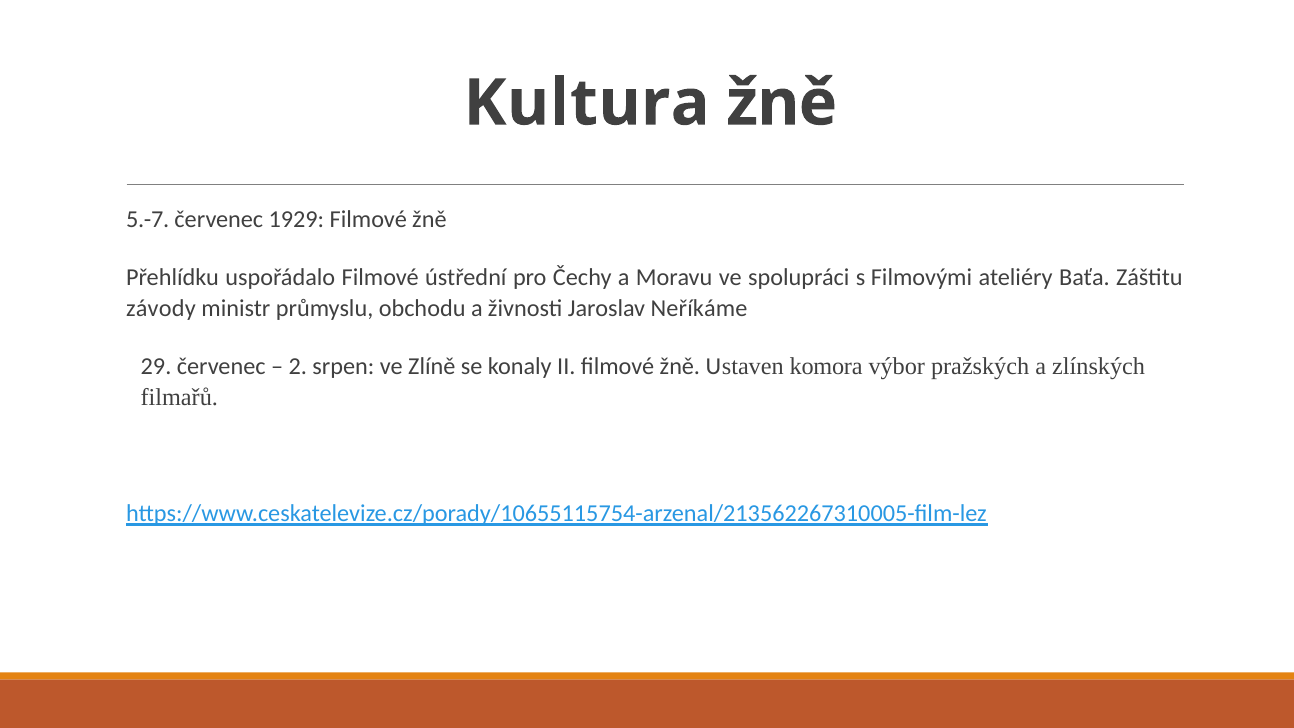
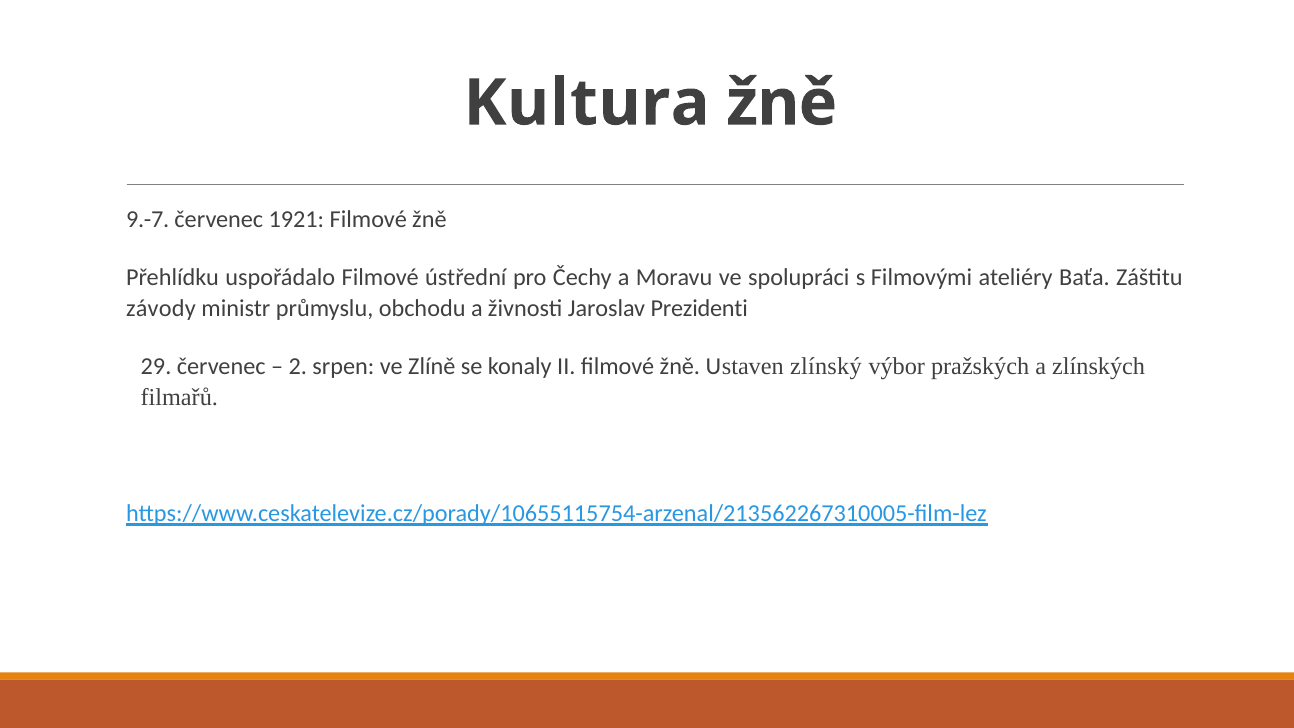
5.-7: 5.-7 -> 9.-7
1929: 1929 -> 1921
Neříkáme: Neříkáme -> Prezidenti
komora: komora -> zlínský
